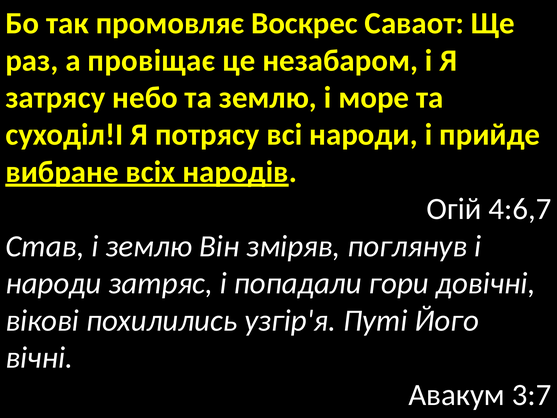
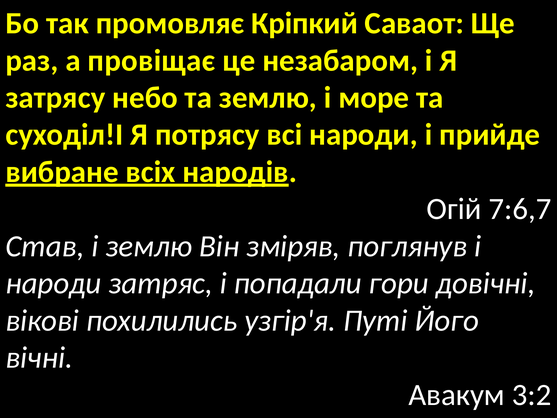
Воскрес: Воскрес -> Кріпкий
4:6,7: 4:6,7 -> 7:6,7
3:7: 3:7 -> 3:2
